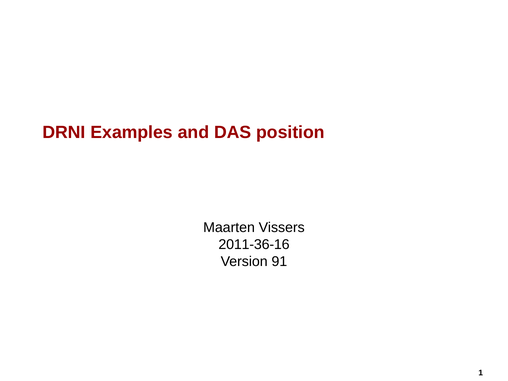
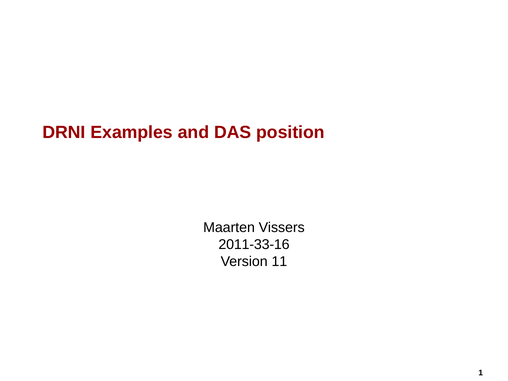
2011-36-16: 2011-36-16 -> 2011-33-16
91: 91 -> 11
